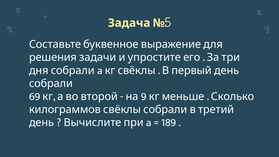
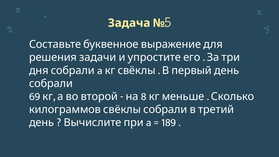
9: 9 -> 8
